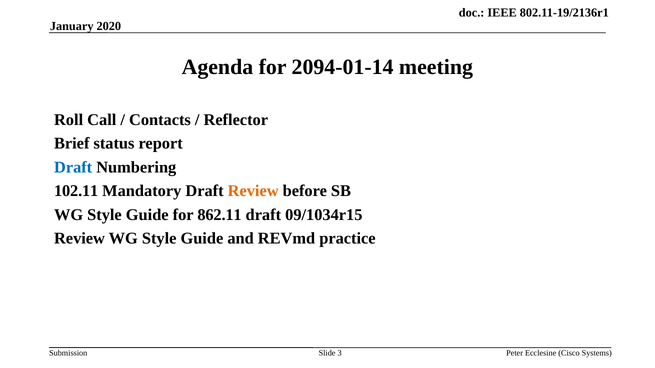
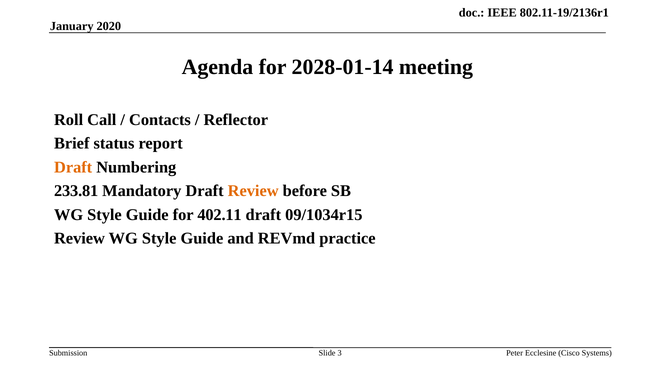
2094-01-14: 2094-01-14 -> 2028-01-14
Draft at (73, 167) colour: blue -> orange
102.11: 102.11 -> 233.81
862.11: 862.11 -> 402.11
